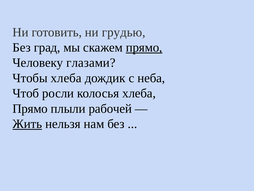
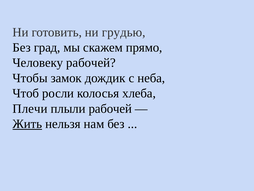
прямо at (144, 47) underline: present -> none
Человеку глазами: глазами -> рабочей
Чтобы хлеба: хлеба -> замок
Прямо at (30, 108): Прямо -> Плечи
